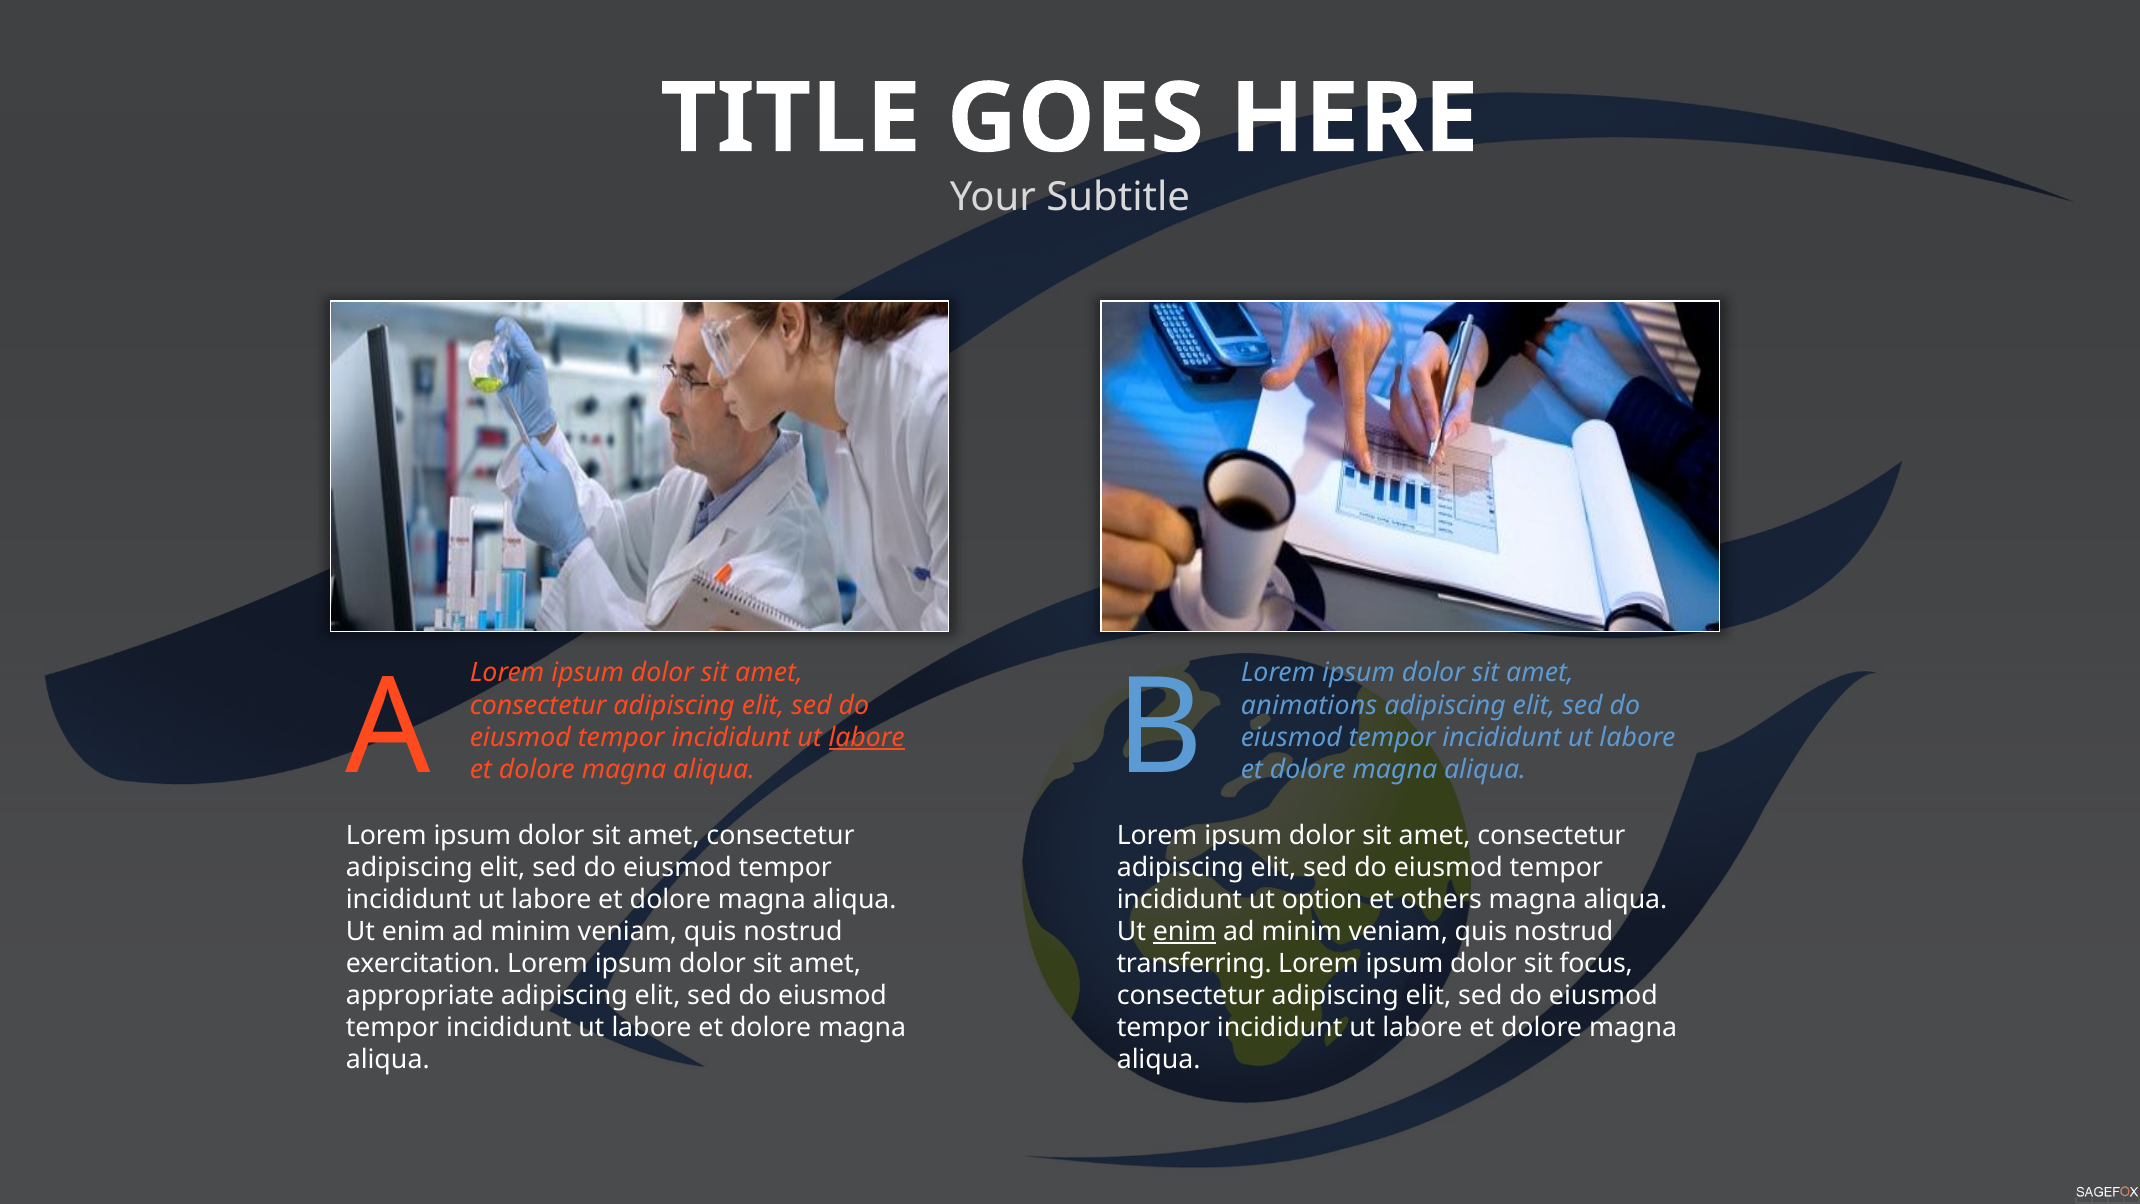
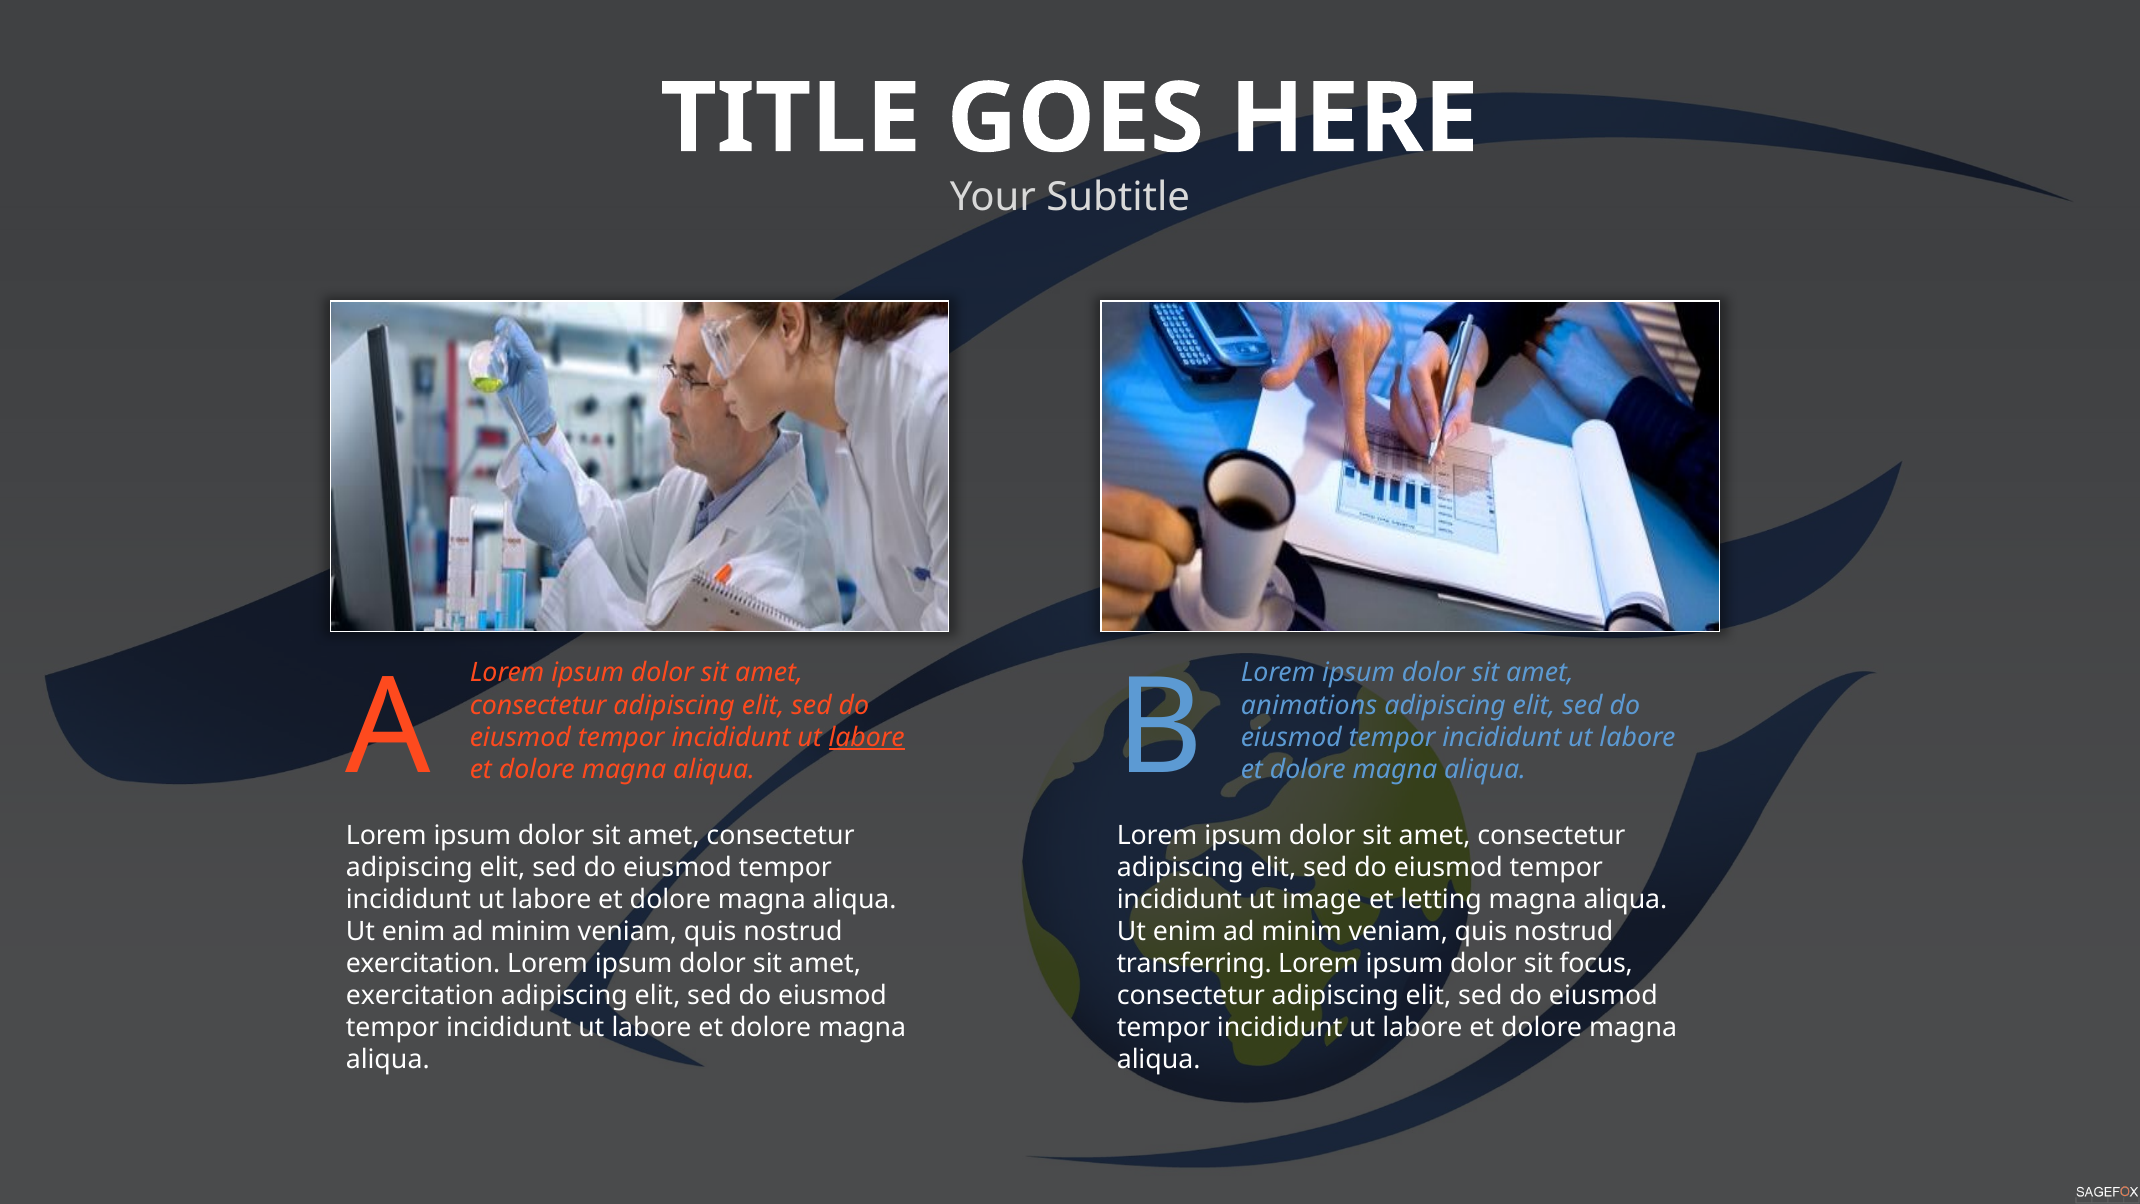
option: option -> image
others: others -> letting
enim at (1185, 931) underline: present -> none
appropriate at (420, 996): appropriate -> exercitation
